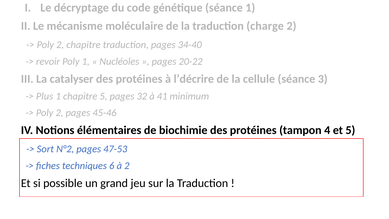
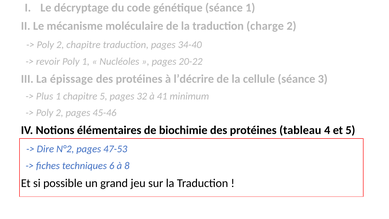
catalyser: catalyser -> épissage
tampon: tampon -> tableau
Sort: Sort -> Dire
à 2: 2 -> 8
